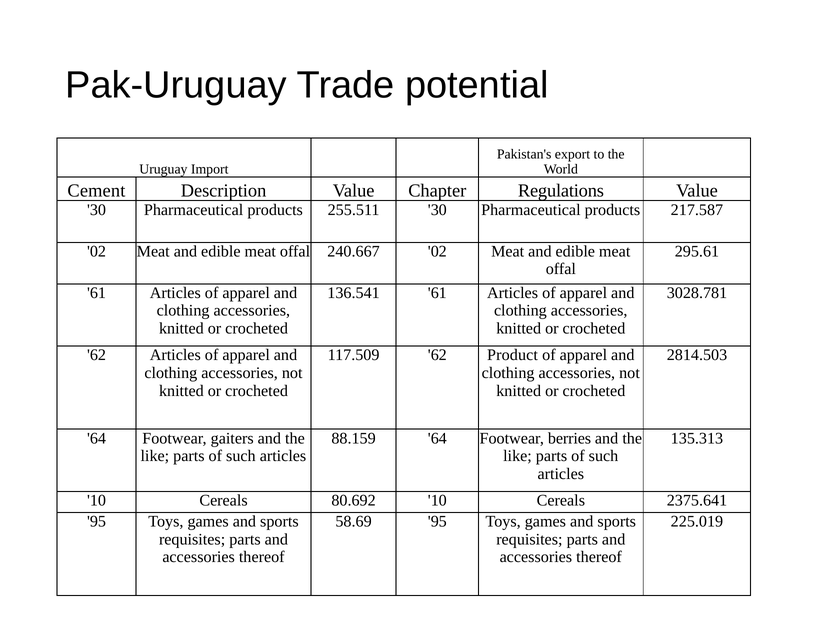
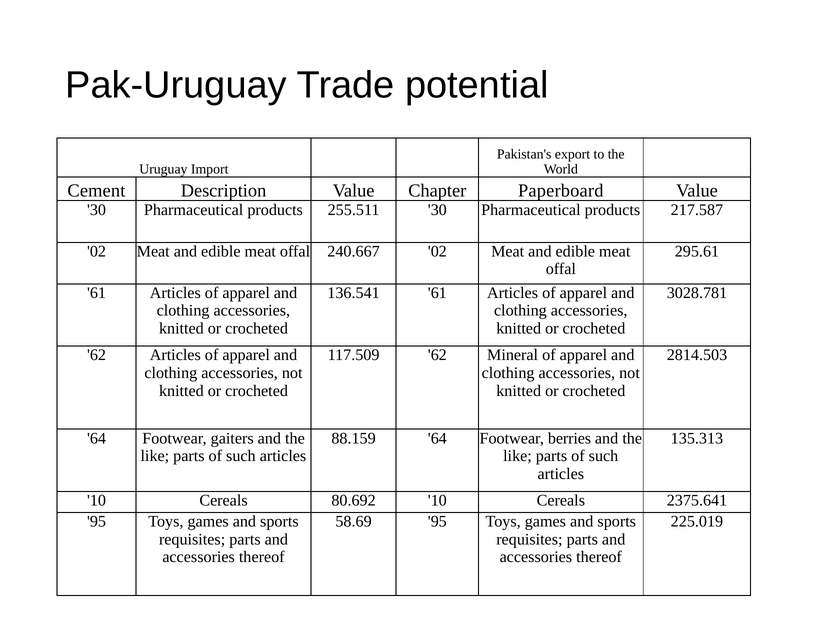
Regulations: Regulations -> Paperboard
Product: Product -> Mineral
